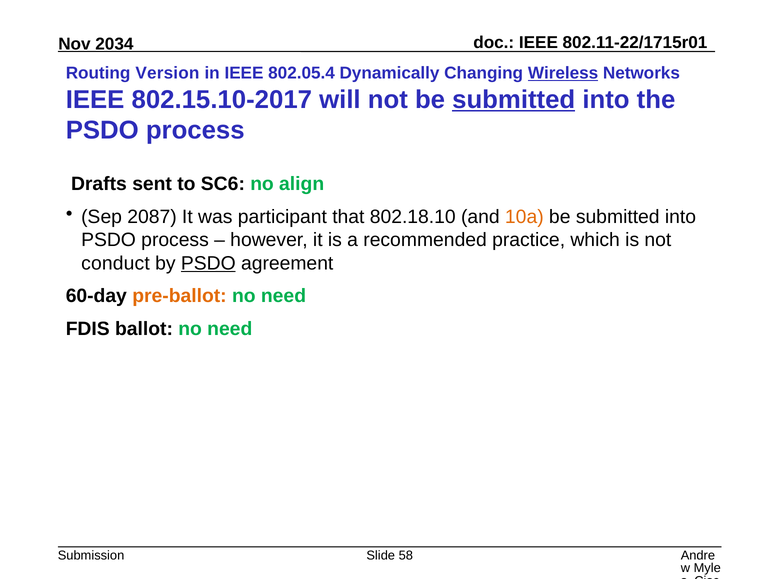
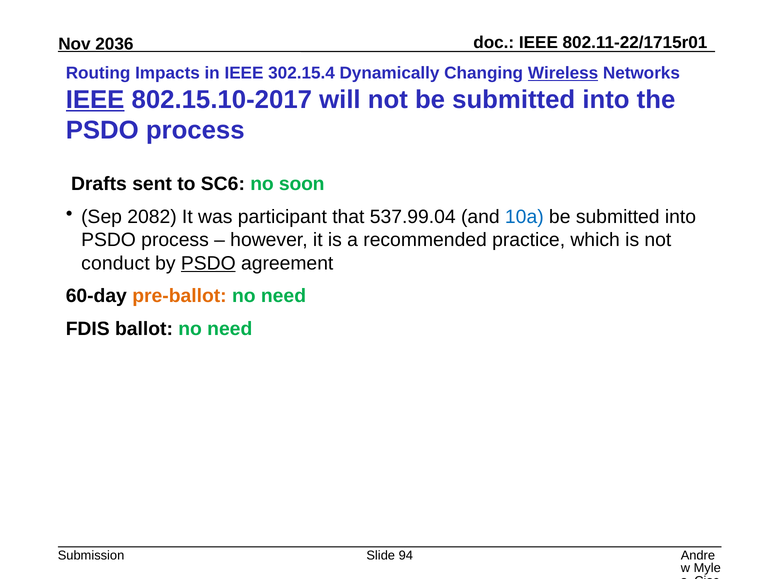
2034: 2034 -> 2036
Version: Version -> Impacts
802.05.4: 802.05.4 -> 302.15.4
IEEE at (95, 100) underline: none -> present
submitted at (514, 100) underline: present -> none
align: align -> soon
2087: 2087 -> 2082
802.18.10: 802.18.10 -> 537.99.04
10a colour: orange -> blue
58: 58 -> 94
